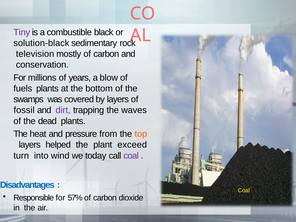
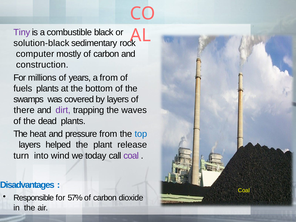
television: television -> computer
conservation: conservation -> construction
a blow: blow -> from
fossil: fossil -> there
top colour: orange -> blue
exceed: exceed -> release
